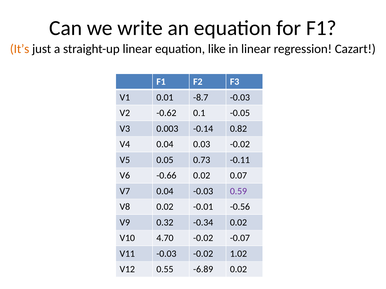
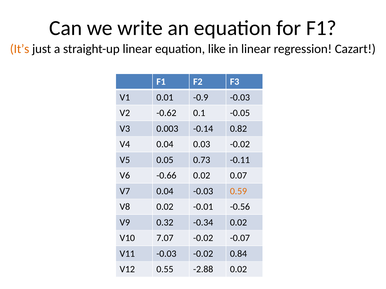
-8.7: -8.7 -> -0.9
0.59 colour: purple -> orange
4.70: 4.70 -> 7.07
1.02: 1.02 -> 0.84
-6.89: -6.89 -> -2.88
